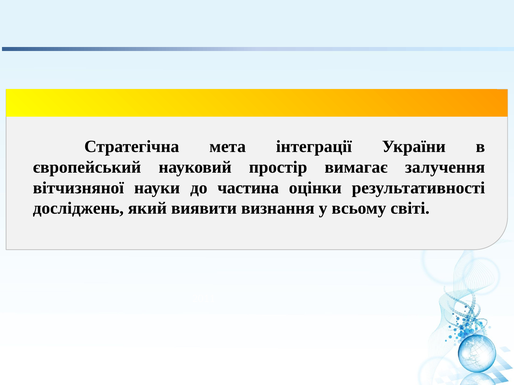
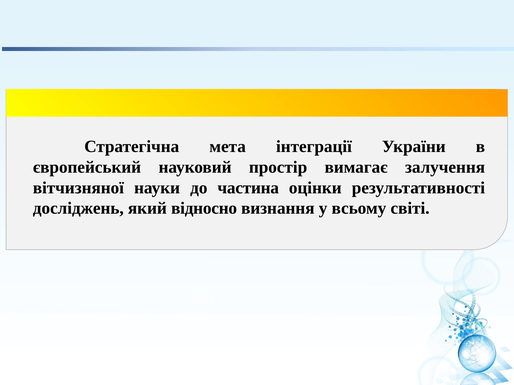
виявити: виявити -> відносно
